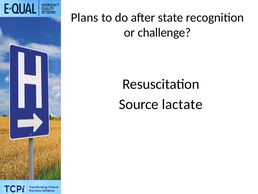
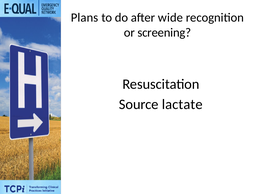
state: state -> wide
challenge: challenge -> screening
